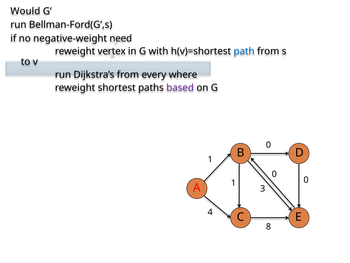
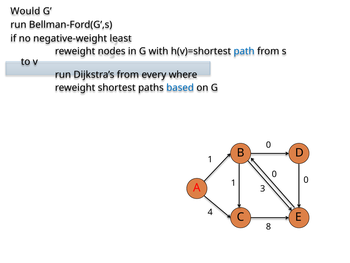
need: need -> least
vertex: vertex -> nodes
based colour: purple -> blue
